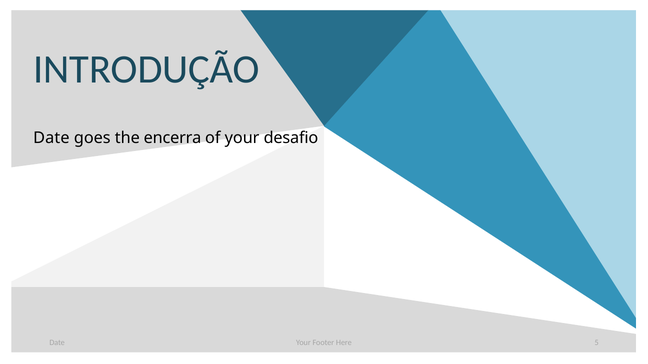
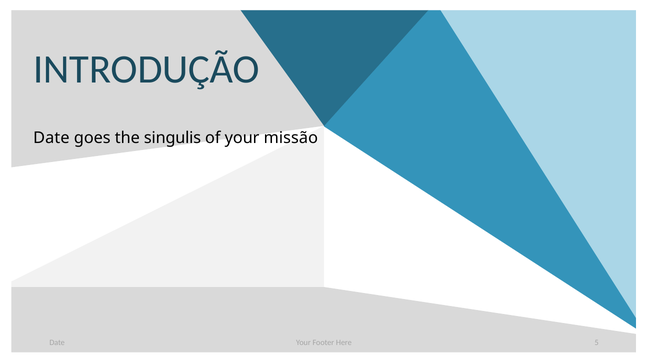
encerra: encerra -> singulis
desafio: desafio -> missão
